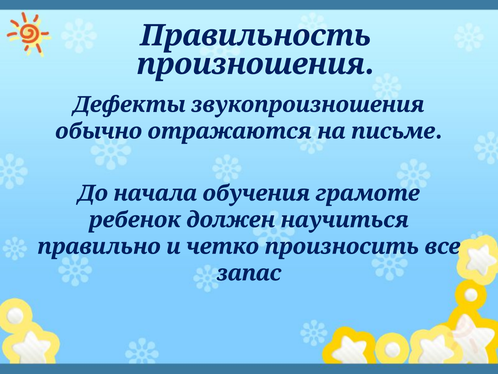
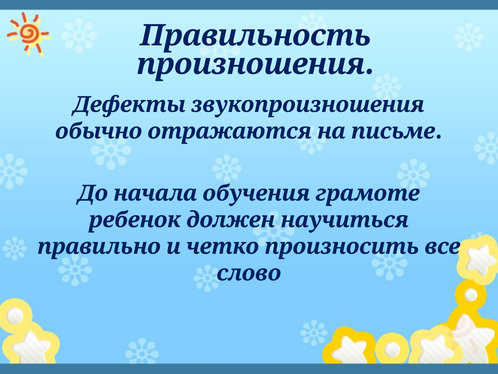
запас: запас -> слово
